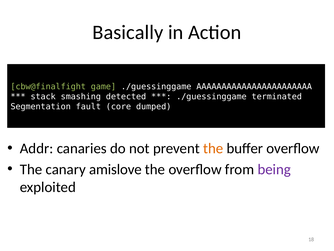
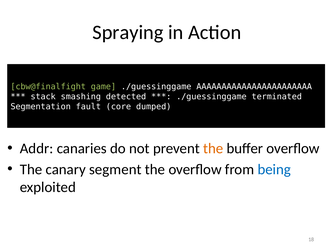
Basically: Basically -> Spraying
amislove: amislove -> segment
being colour: purple -> blue
